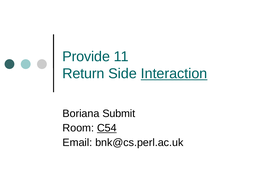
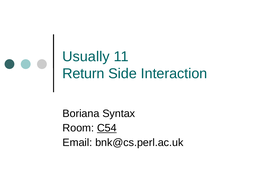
Provide: Provide -> Usually
Interaction underline: present -> none
Submit: Submit -> Syntax
